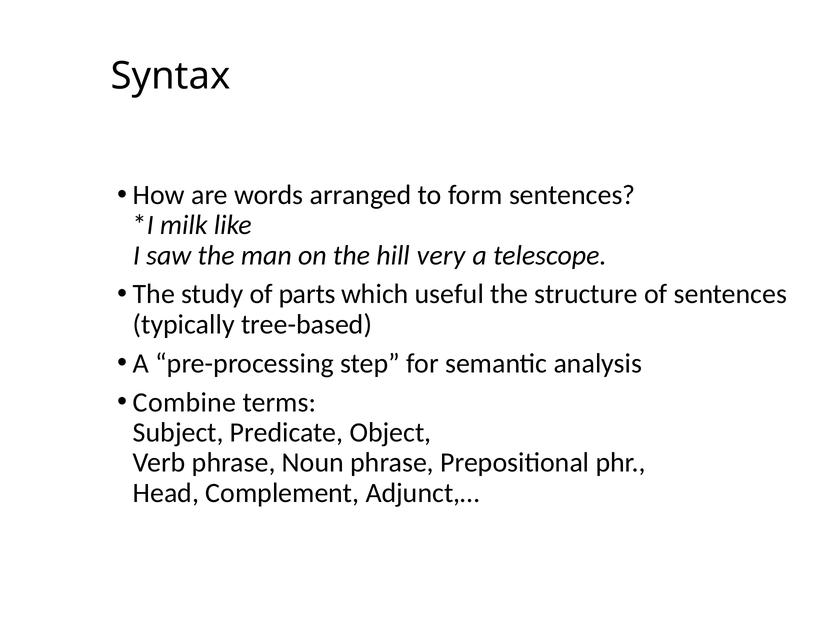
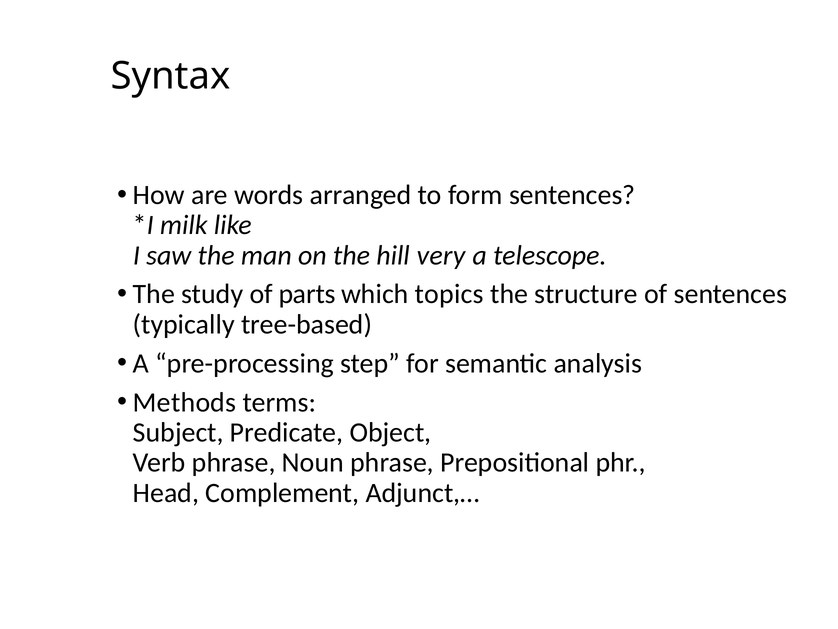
useful: useful -> topics
Combine: Combine -> Methods
